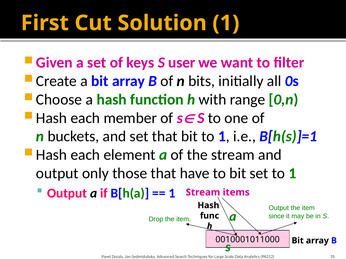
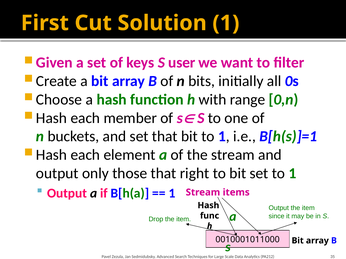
have: have -> right
